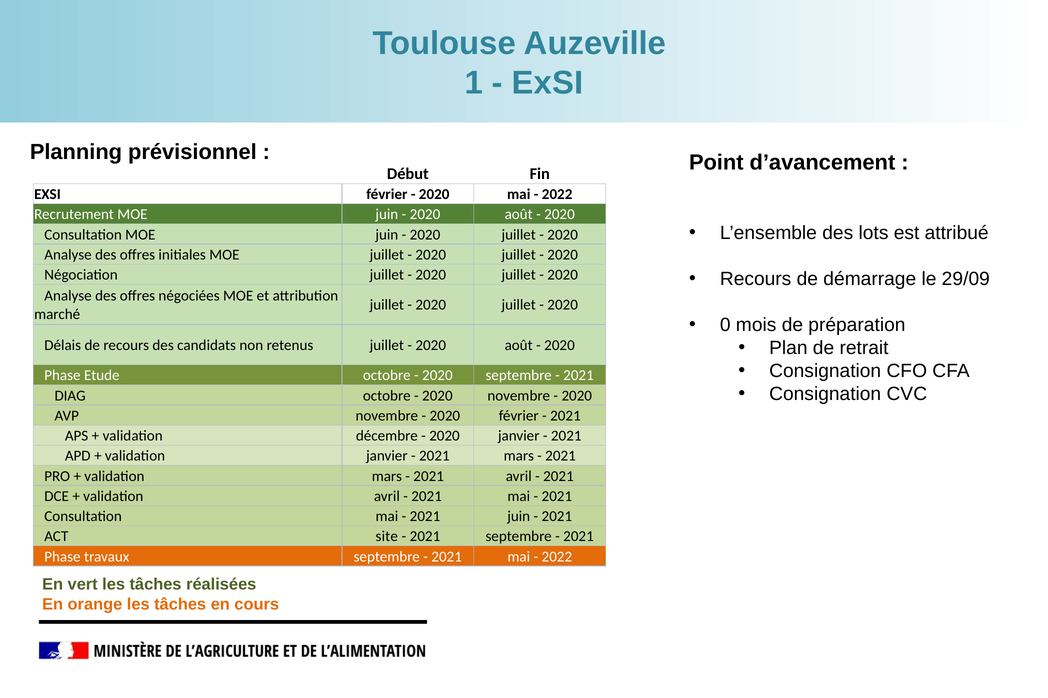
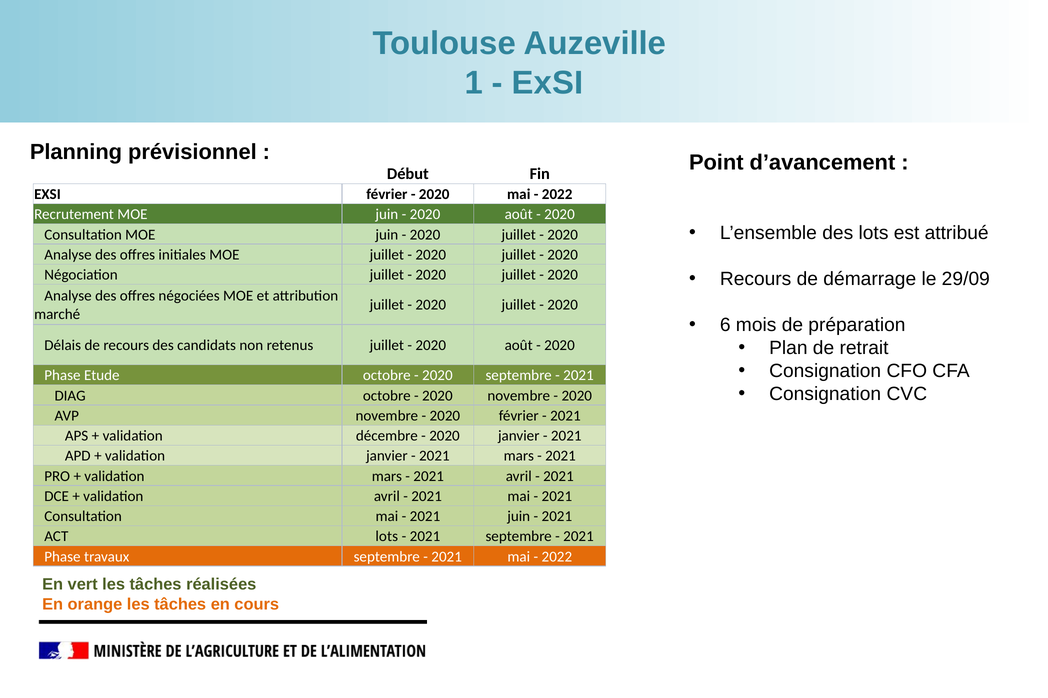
0: 0 -> 6
ACT site: site -> lots
